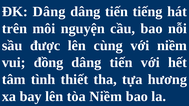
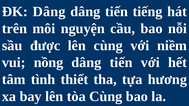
đồng: đồng -> nồng
tòa Niềm: Niềm -> Cùng
